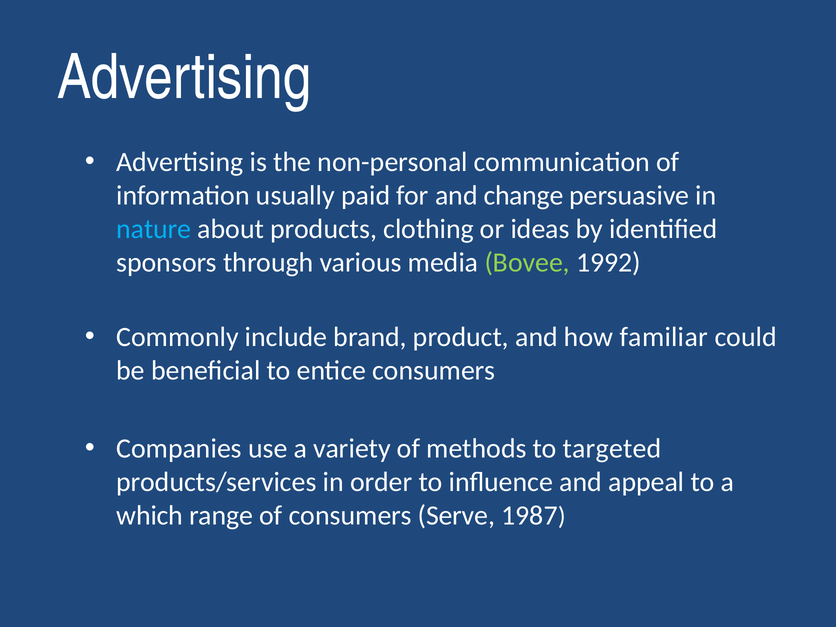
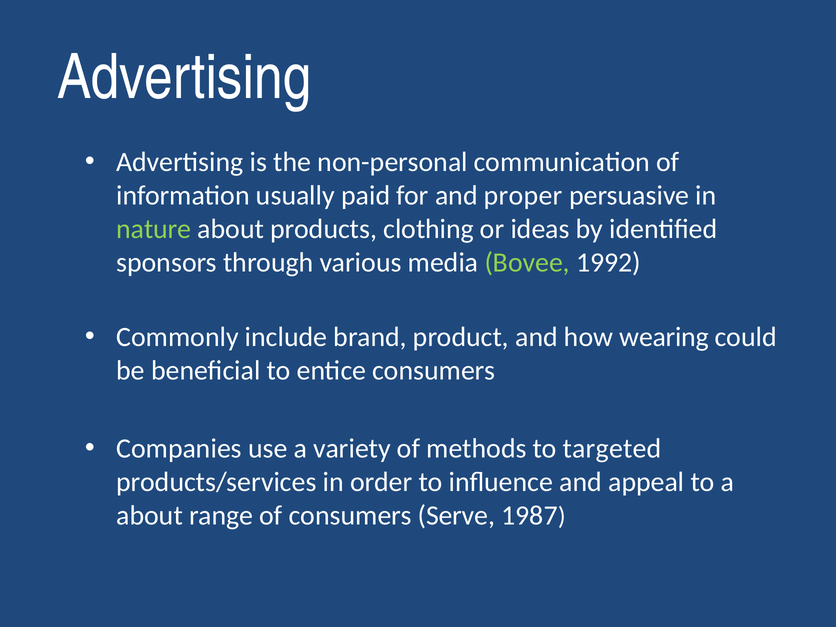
change: change -> proper
nature colour: light blue -> light green
familiar: familiar -> wearing
which at (150, 516): which -> about
